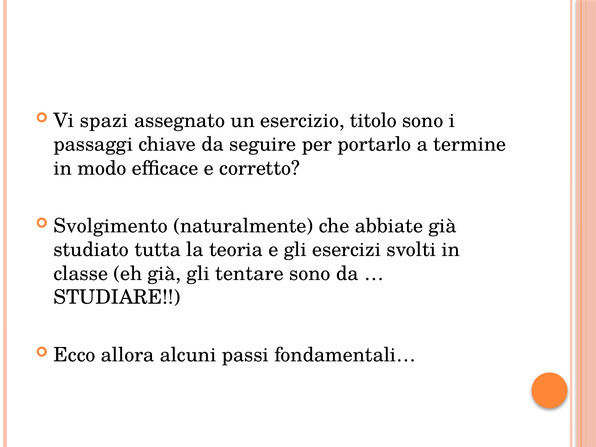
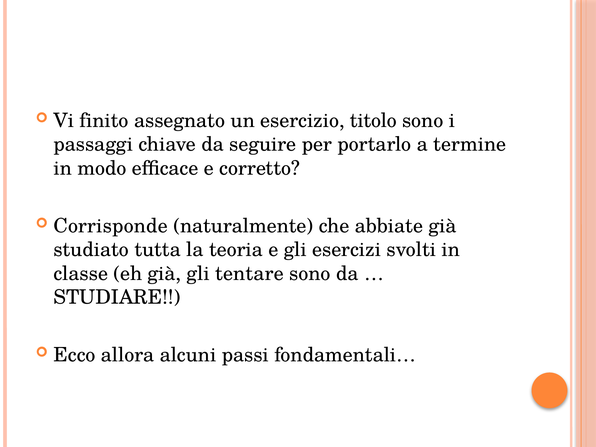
spazi: spazi -> finito
Svolgimento: Svolgimento -> Corrisponde
